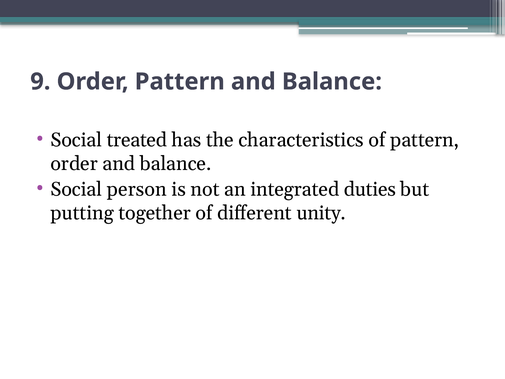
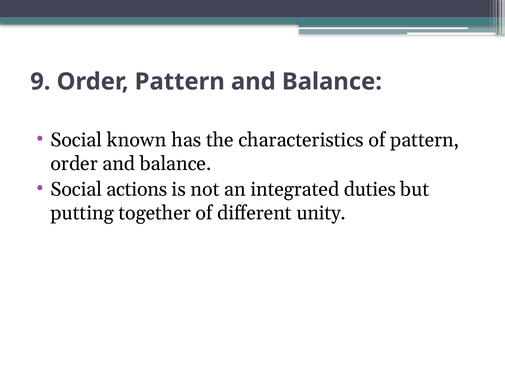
treated: treated -> known
person: person -> actions
